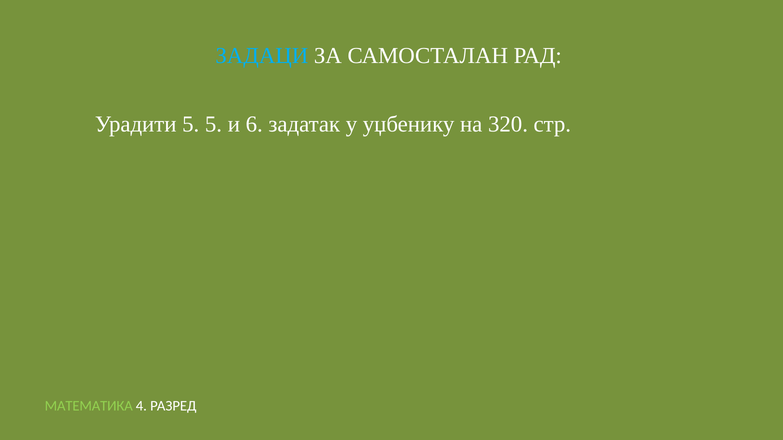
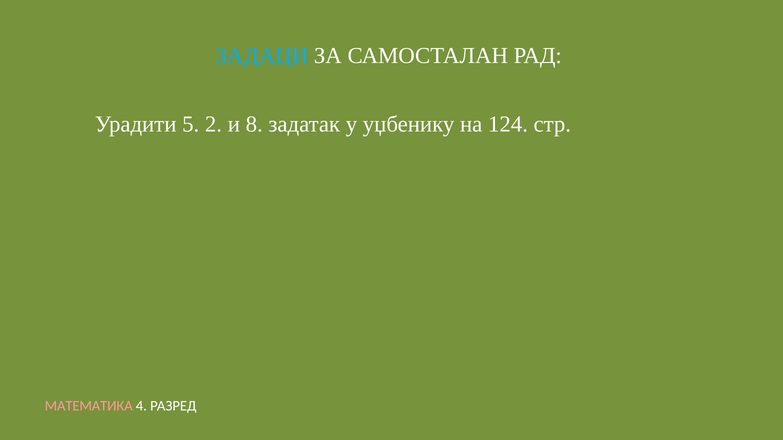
5 5: 5 -> 2
6: 6 -> 8
320: 320 -> 124
МАТЕМАТИКА colour: light green -> pink
